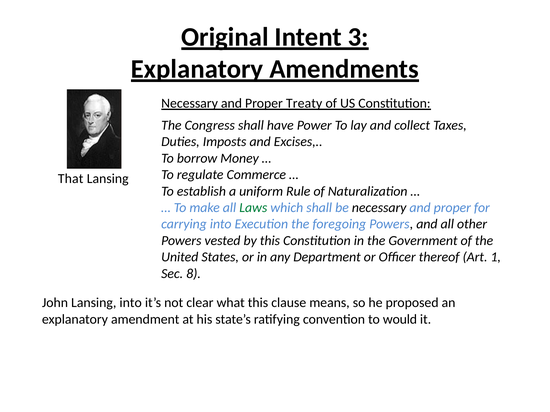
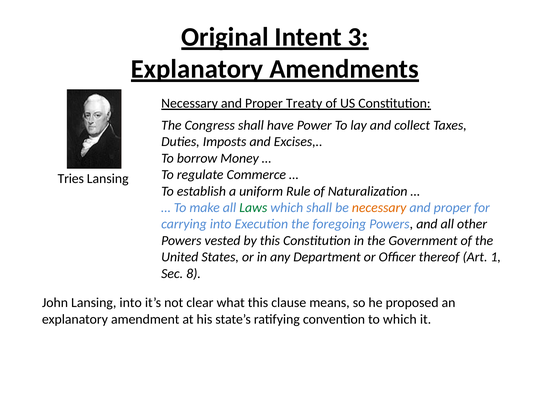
That: That -> Tries
necessary at (379, 208) colour: black -> orange
to would: would -> which
